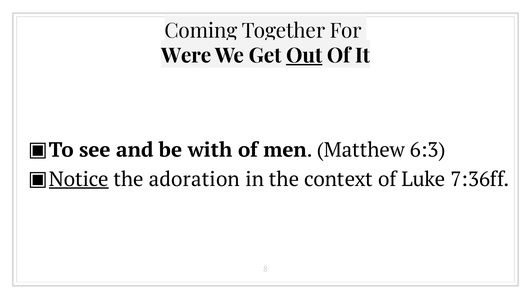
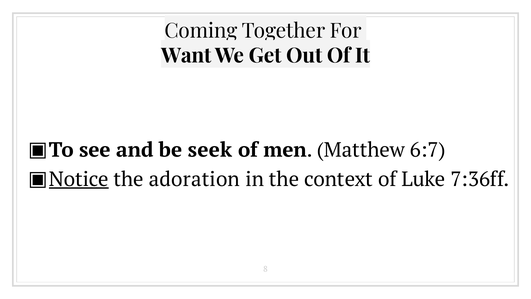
Were: Were -> Want
Out underline: present -> none
with: with -> seek
6:3: 6:3 -> 6:7
